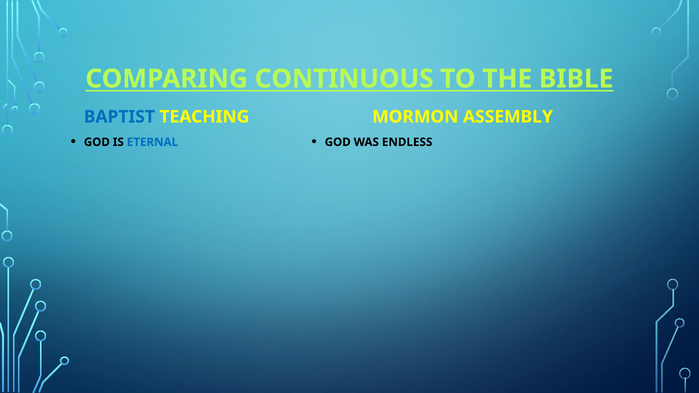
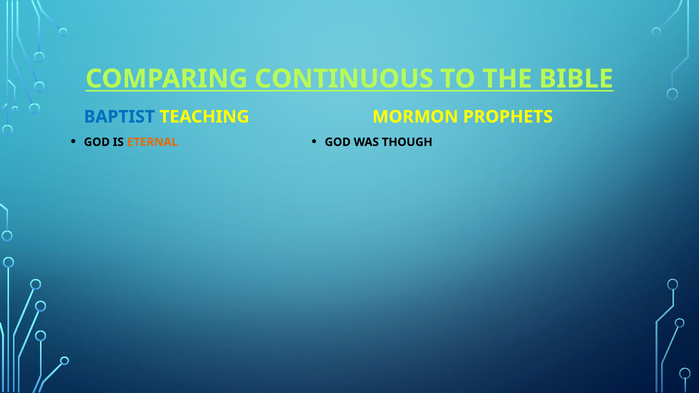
ASSEMBLY: ASSEMBLY -> PROPHETS
ETERNAL colour: blue -> orange
ENDLESS: ENDLESS -> THOUGH
